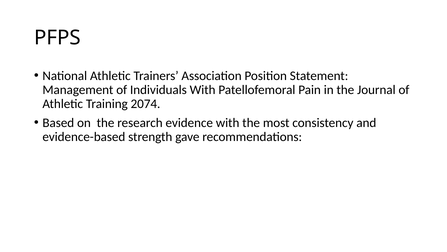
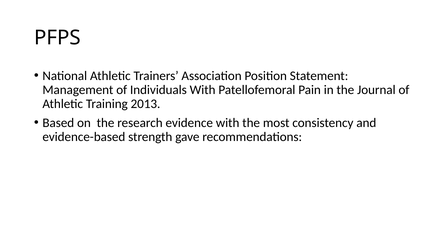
2074: 2074 -> 2013
